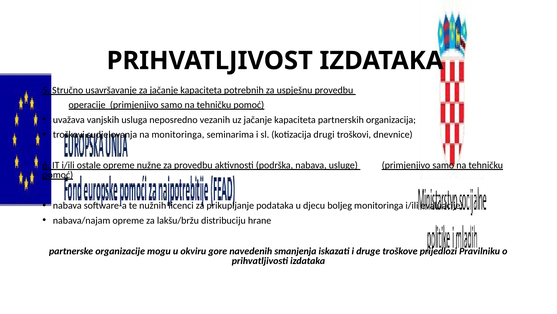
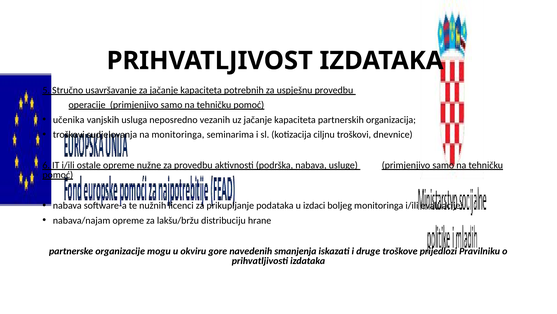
uvažava: uvažava -> učenika
drugi: drugi -> ciljnu
djecu: djecu -> izdaci
